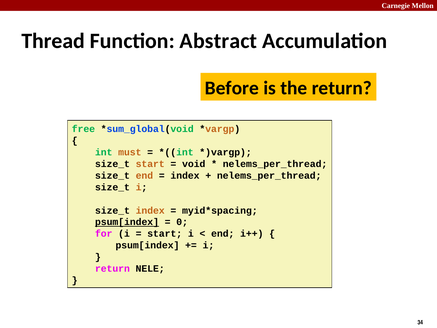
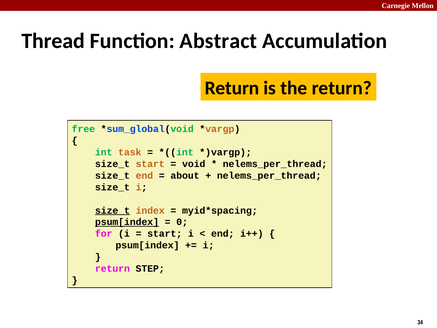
Before at (232, 88): Before -> Return
must: must -> task
index at (185, 175): index -> about
size_t at (112, 210) underline: none -> present
NELE: NELE -> STEP
